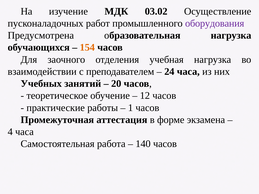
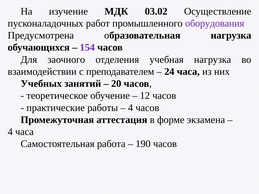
154 colour: orange -> purple
1 at (131, 108): 1 -> 4
140: 140 -> 190
